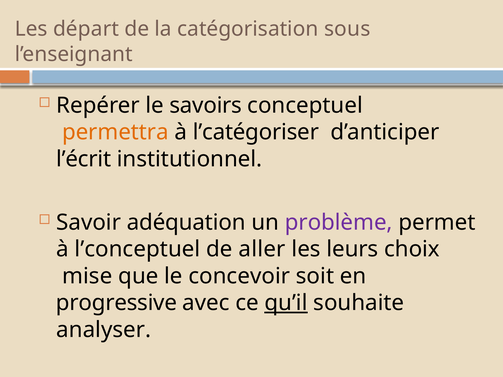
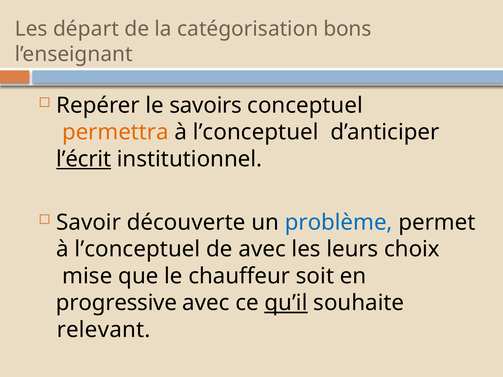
sous: sous -> bons
l’catégoriser at (256, 132): l’catégoriser -> l’conceptuel
l’écrit underline: none -> present
adéquation: adéquation -> découverte
problème colour: purple -> blue
de aller: aller -> avec
concevoir: concevoir -> chauffeur
analyser: analyser -> relevant
